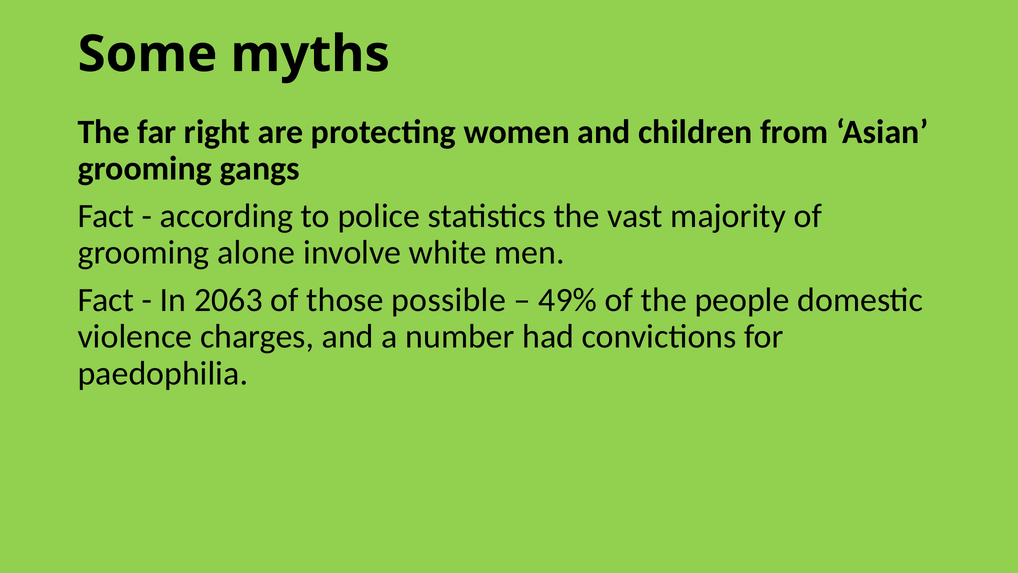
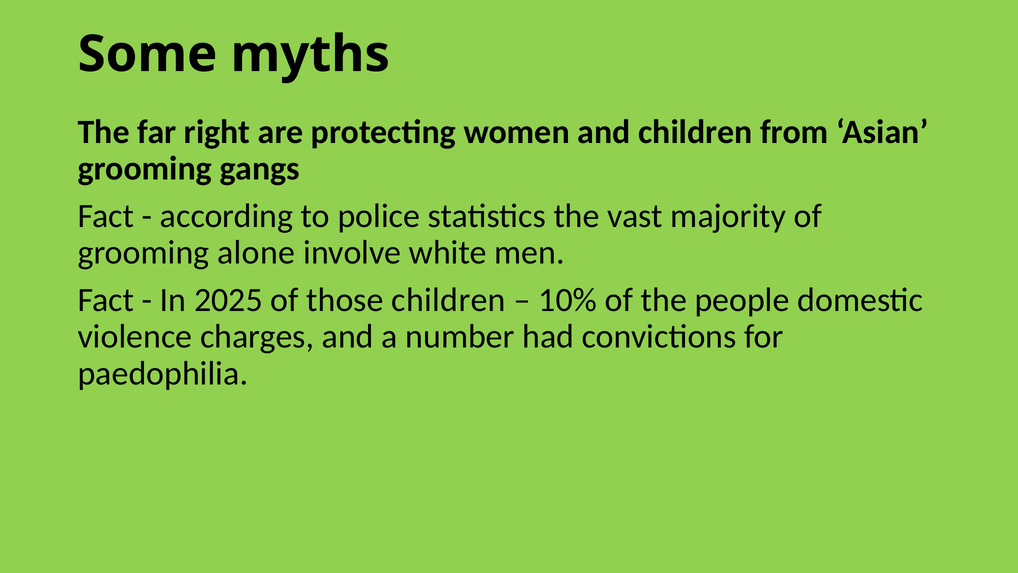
2063: 2063 -> 2025
those possible: possible -> children
49%: 49% -> 10%
